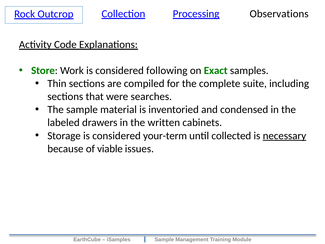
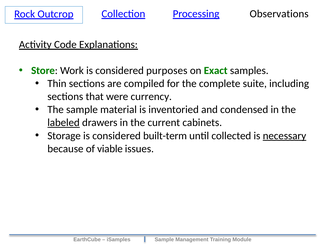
following: following -> purposes
searches: searches -> currency
labeled underline: none -> present
written: written -> current
your-term: your-term -> built-term
